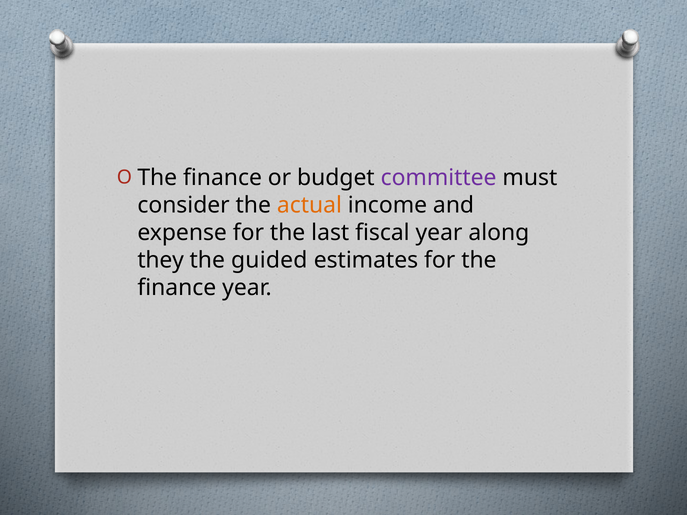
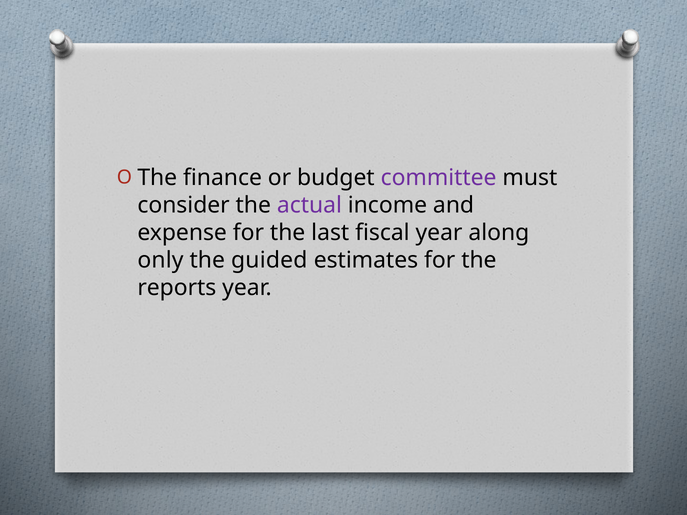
actual colour: orange -> purple
they: they -> only
finance at (177, 288): finance -> reports
